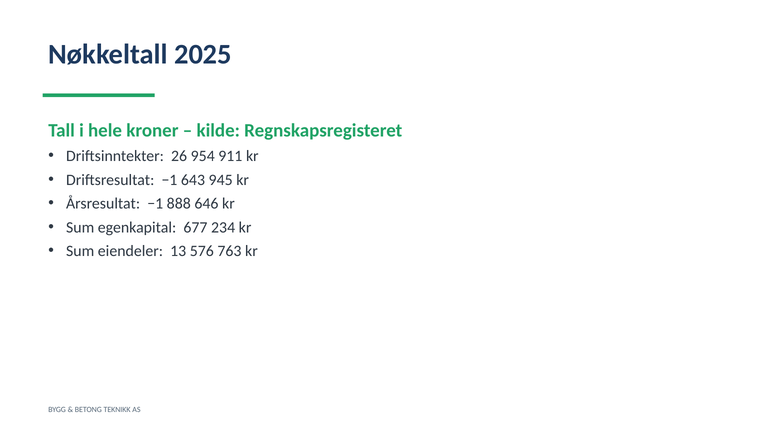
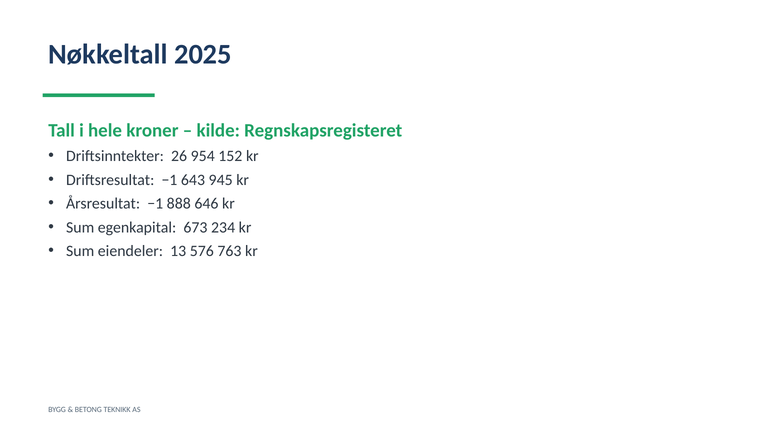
911: 911 -> 152
677: 677 -> 673
